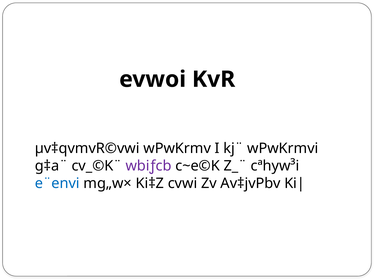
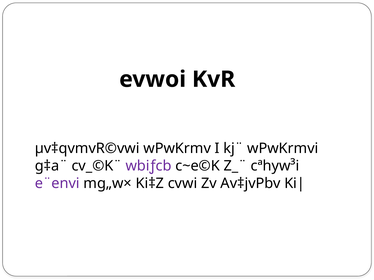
e¨envi colour: blue -> purple
